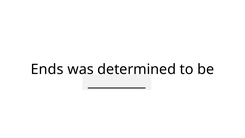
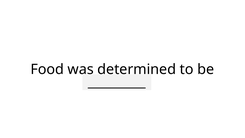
Ends: Ends -> Food
